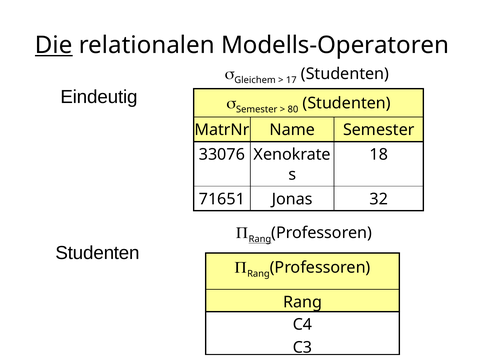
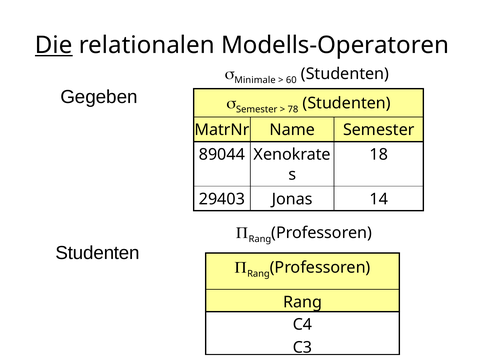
Gleichem: Gleichem -> Minimale
17: 17 -> 60
Eindeutig: Eindeutig -> Gegeben
80: 80 -> 78
33076: 33076 -> 89044
71651: 71651 -> 29403
32: 32 -> 14
Rang at (260, 239) underline: present -> none
